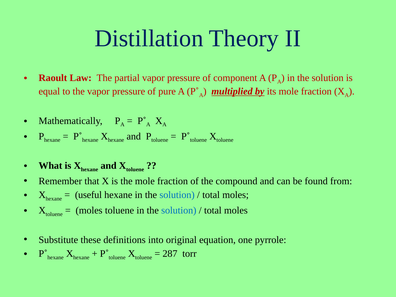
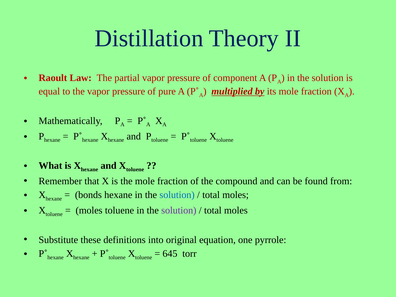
useful: useful -> bonds
solution at (179, 210) colour: blue -> purple
287: 287 -> 645
